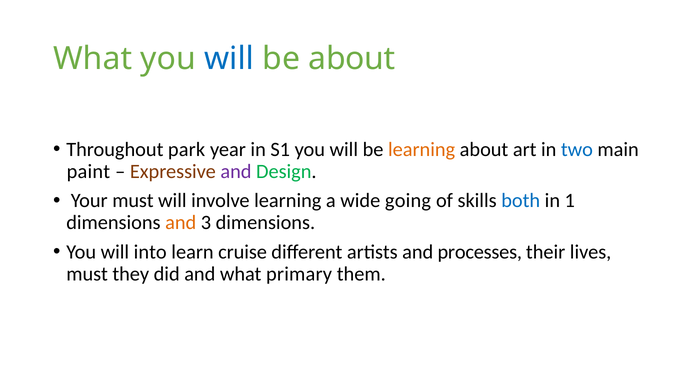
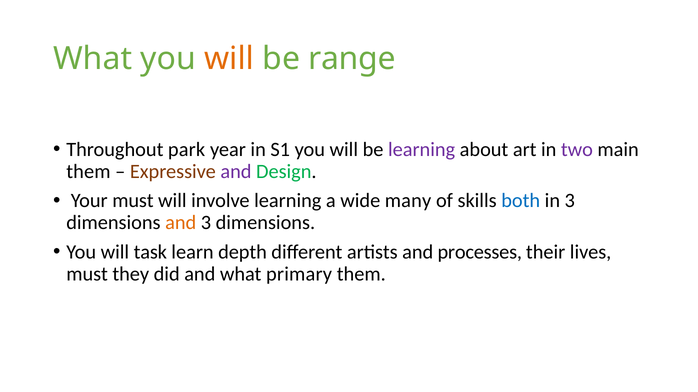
will at (229, 59) colour: blue -> orange
be about: about -> range
learning at (422, 150) colour: orange -> purple
two colour: blue -> purple
paint at (88, 172): paint -> them
going: going -> many
in 1: 1 -> 3
into: into -> task
cruise: cruise -> depth
